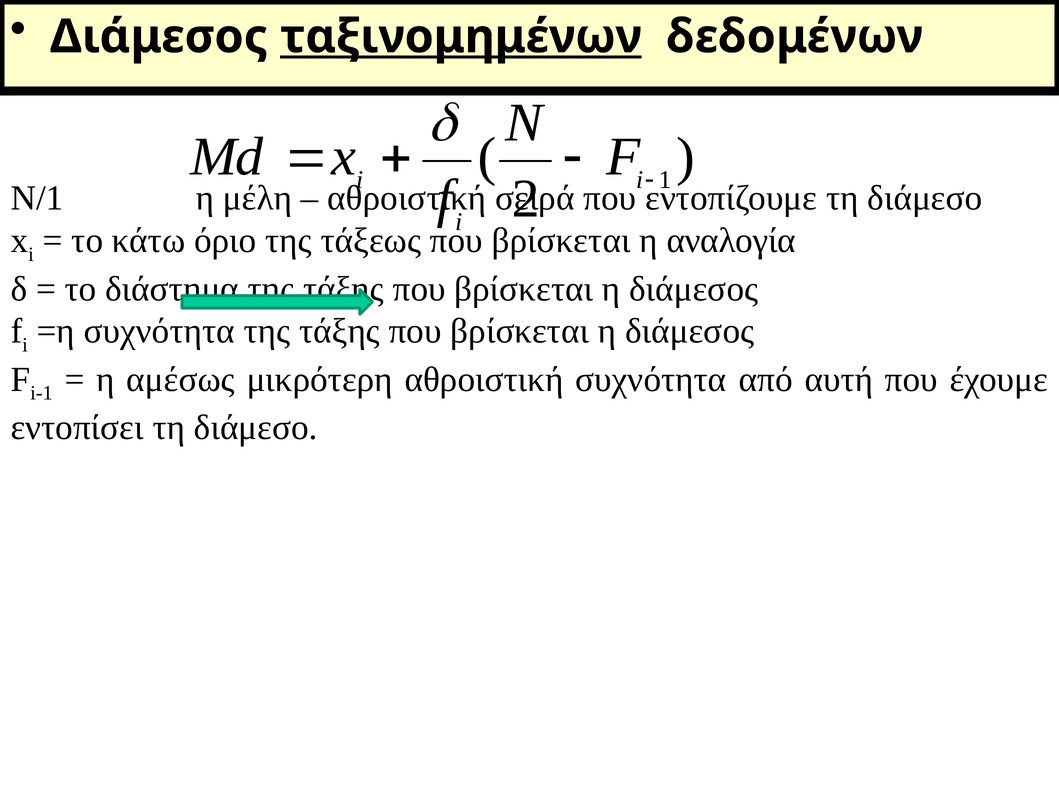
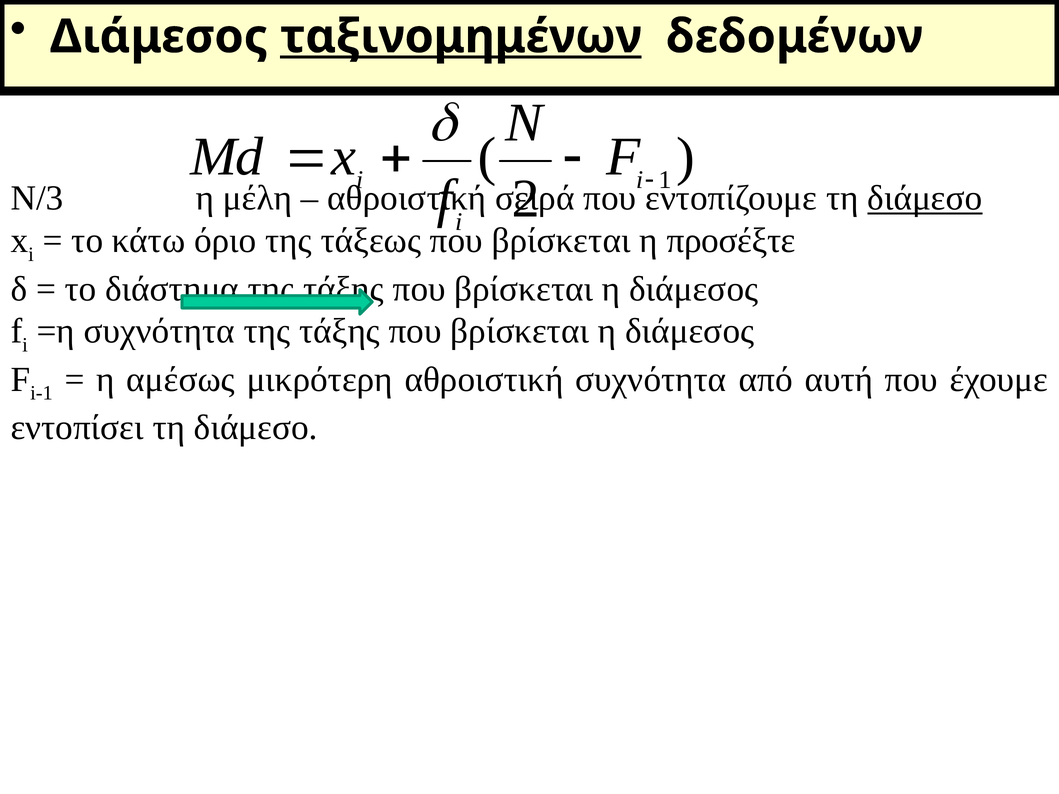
Ν/1: Ν/1 -> Ν/3
διάμεσο at (925, 198) underline: none -> present
αναλογία: αναλογία -> προσέξτε
